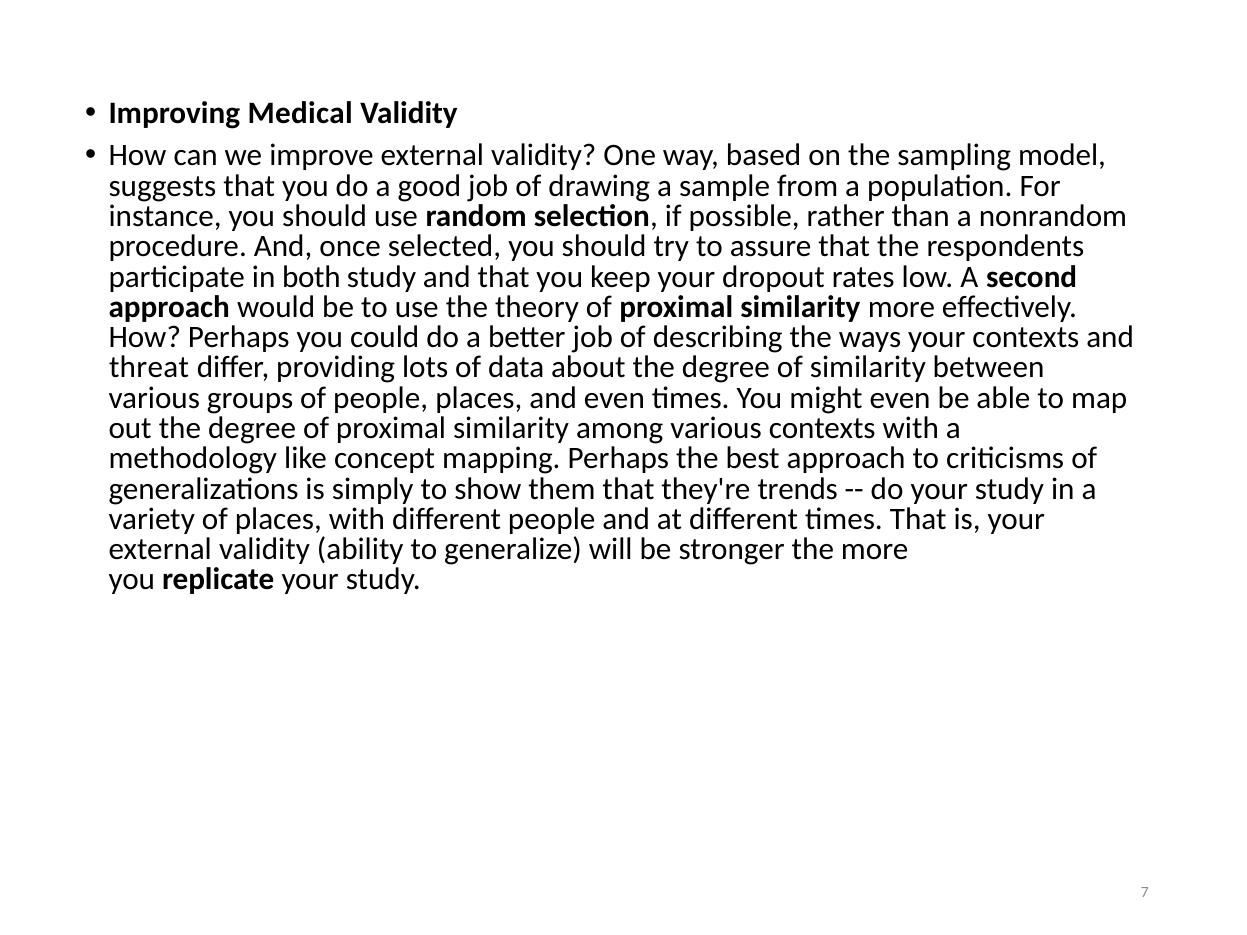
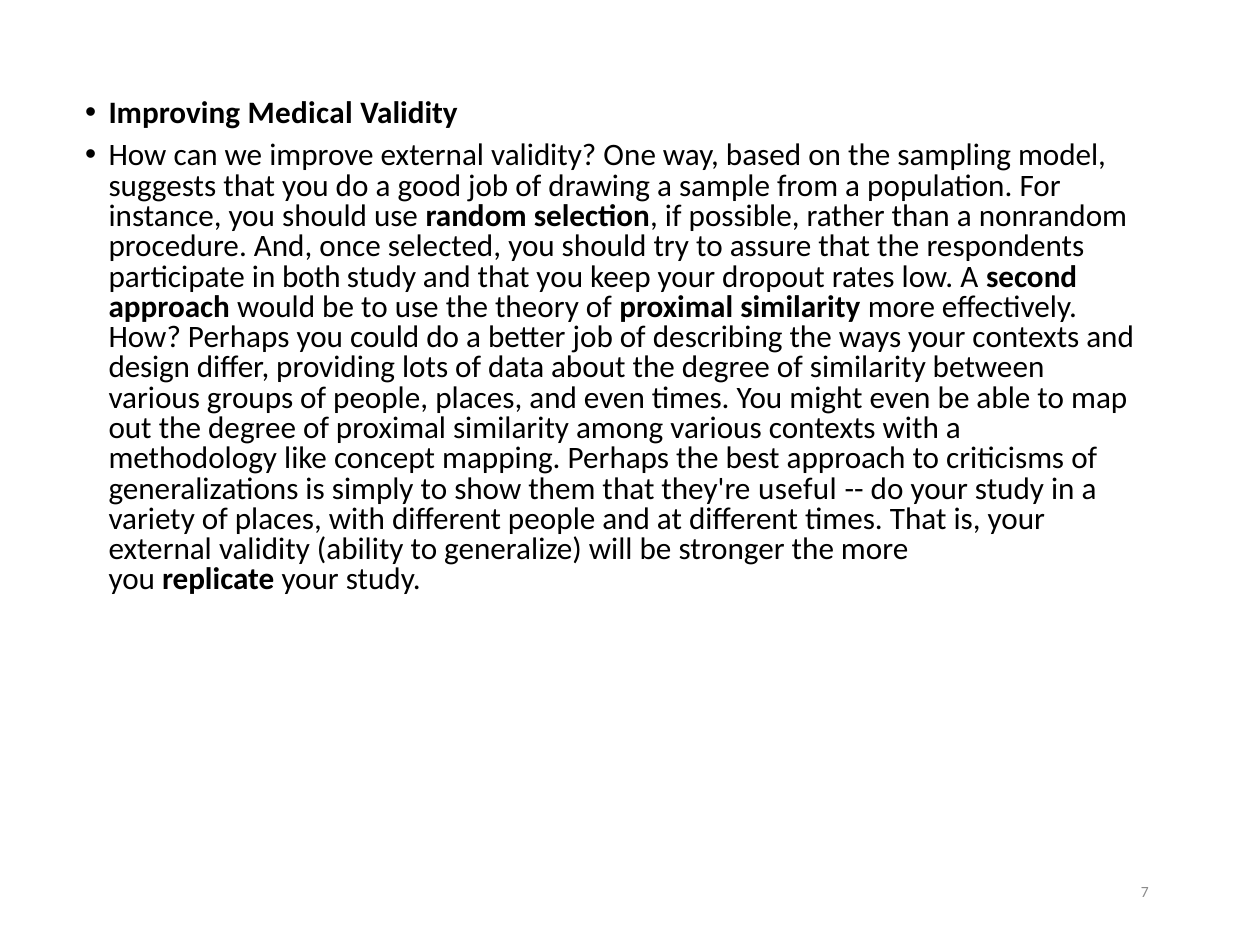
threat: threat -> design
trends: trends -> useful
